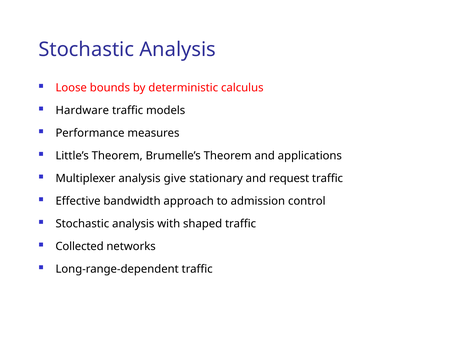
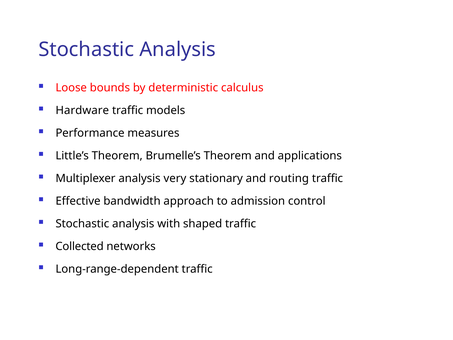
give: give -> very
request: request -> routing
